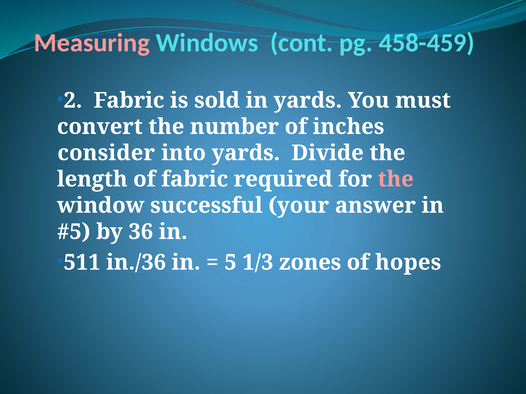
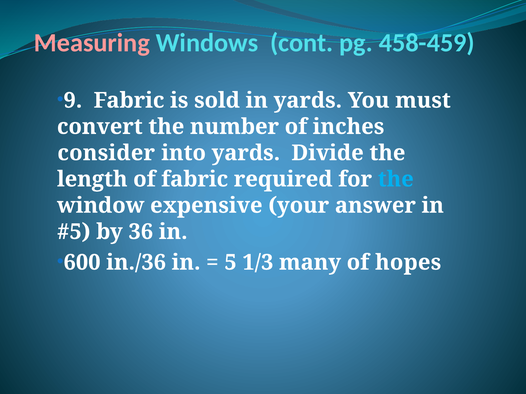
2: 2 -> 9
the at (396, 179) colour: pink -> light blue
successful: successful -> expensive
511: 511 -> 600
zones: zones -> many
